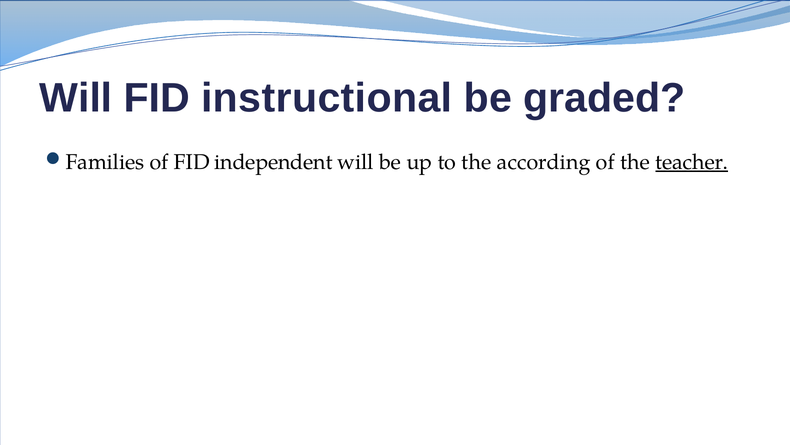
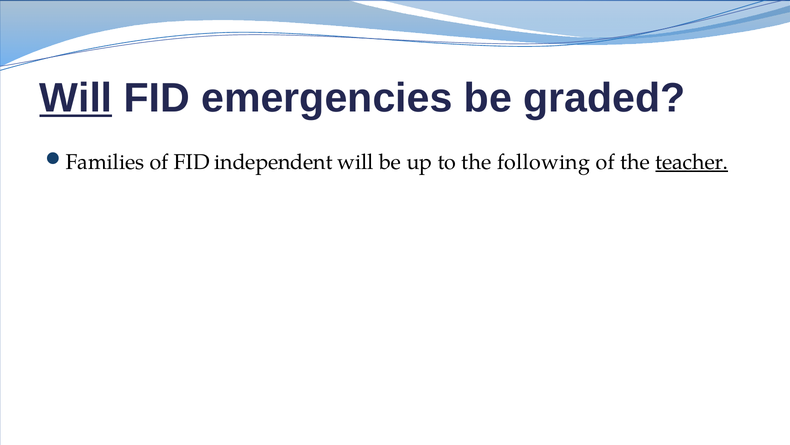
Will at (76, 98) underline: none -> present
instructional: instructional -> emergencies
according: according -> following
